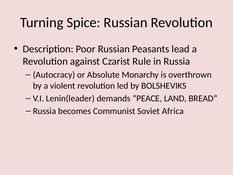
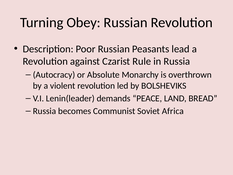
Spice: Spice -> Obey
